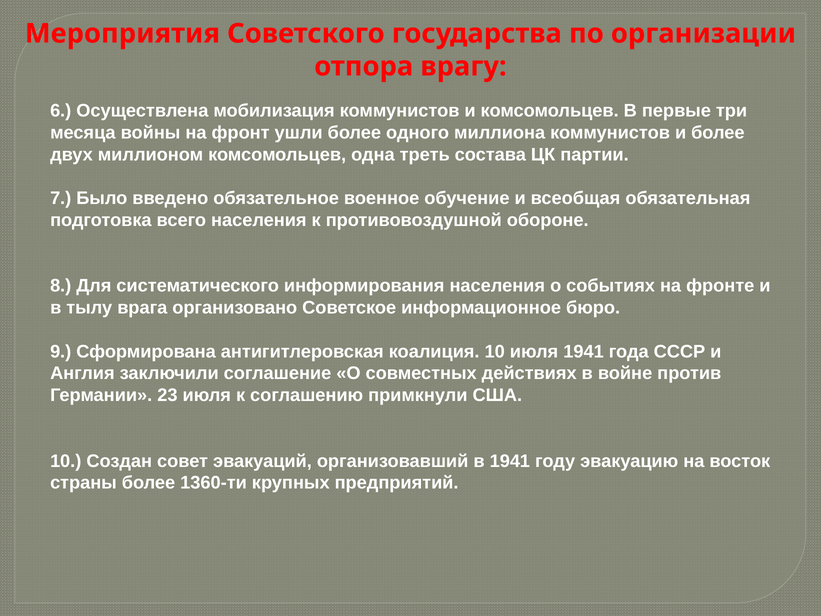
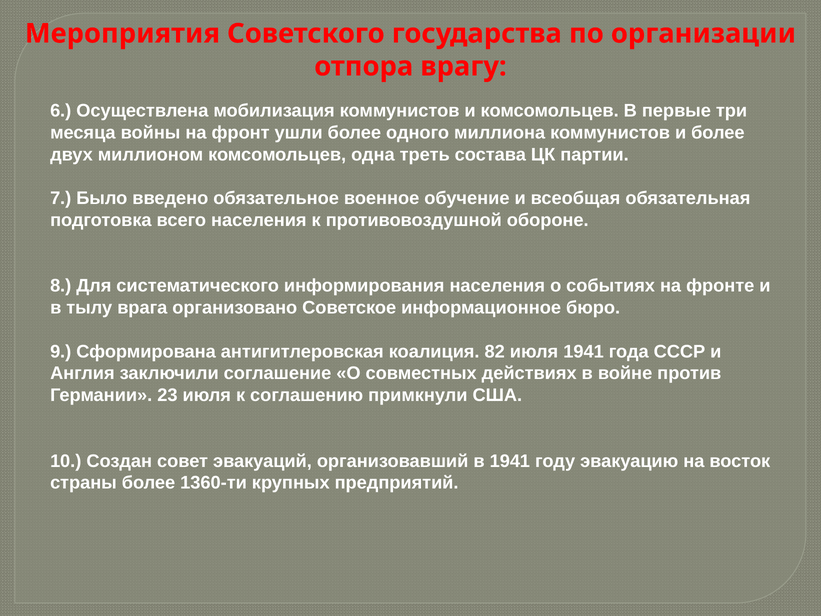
коалиция 10: 10 -> 82
